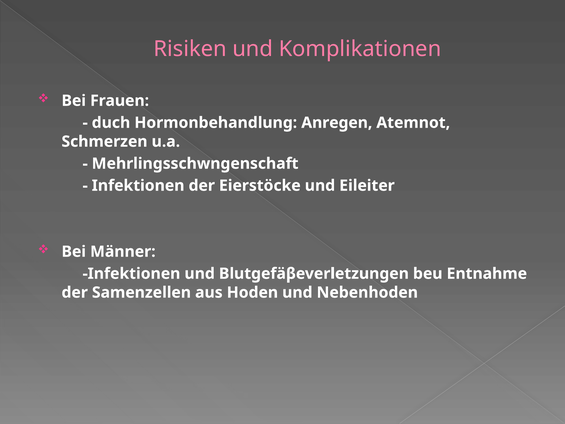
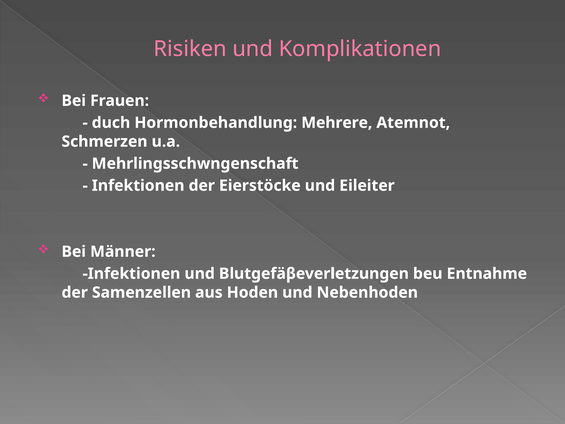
Anregen: Anregen -> Mehrere
